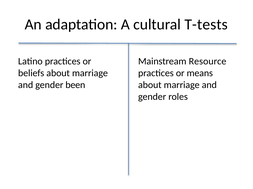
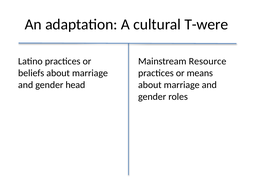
T-tests: T-tests -> T-were
been: been -> head
